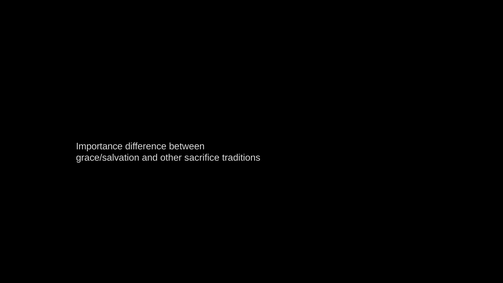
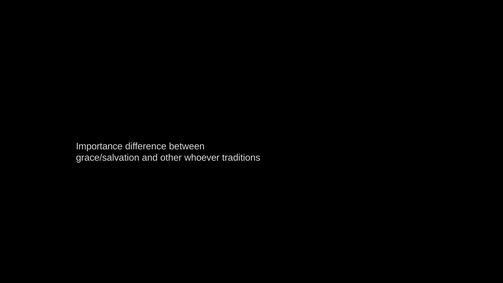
sacrifice: sacrifice -> whoever
